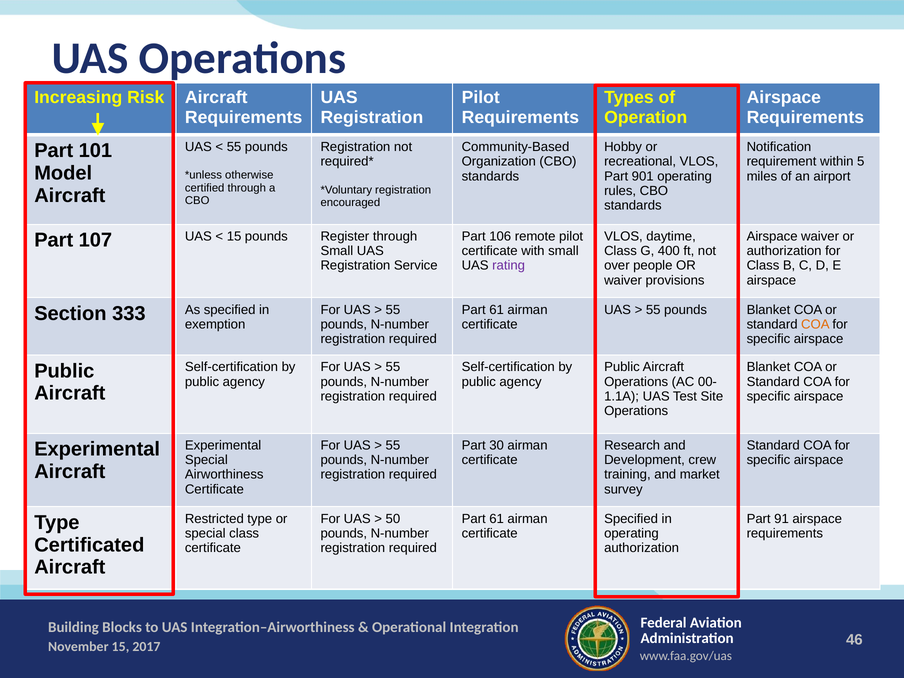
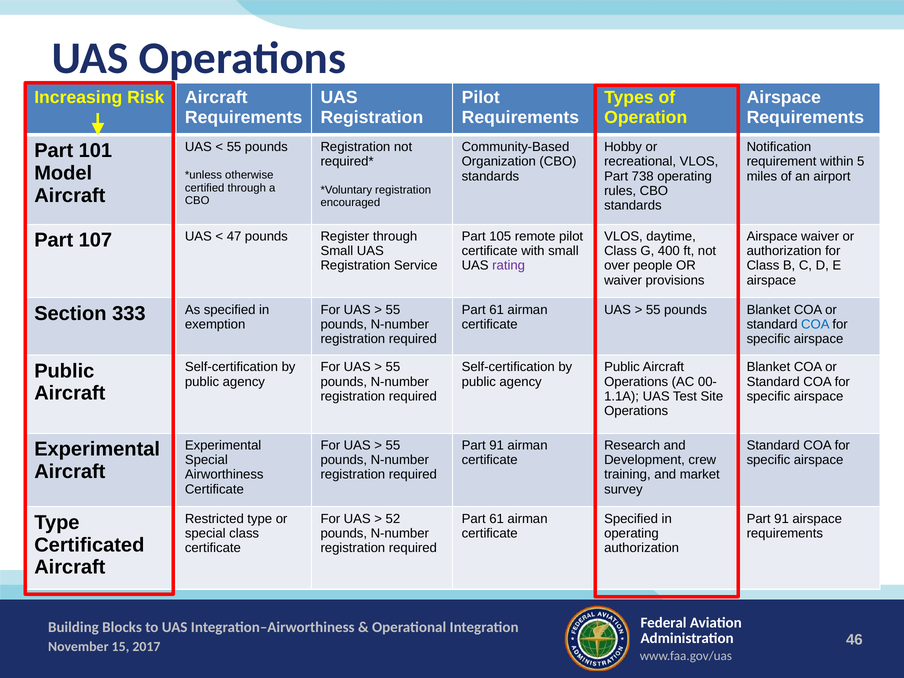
901: 901 -> 738
106: 106 -> 105
15 at (234, 236): 15 -> 47
COA at (815, 324) colour: orange -> blue
30 at (497, 445): 30 -> 91
50: 50 -> 52
